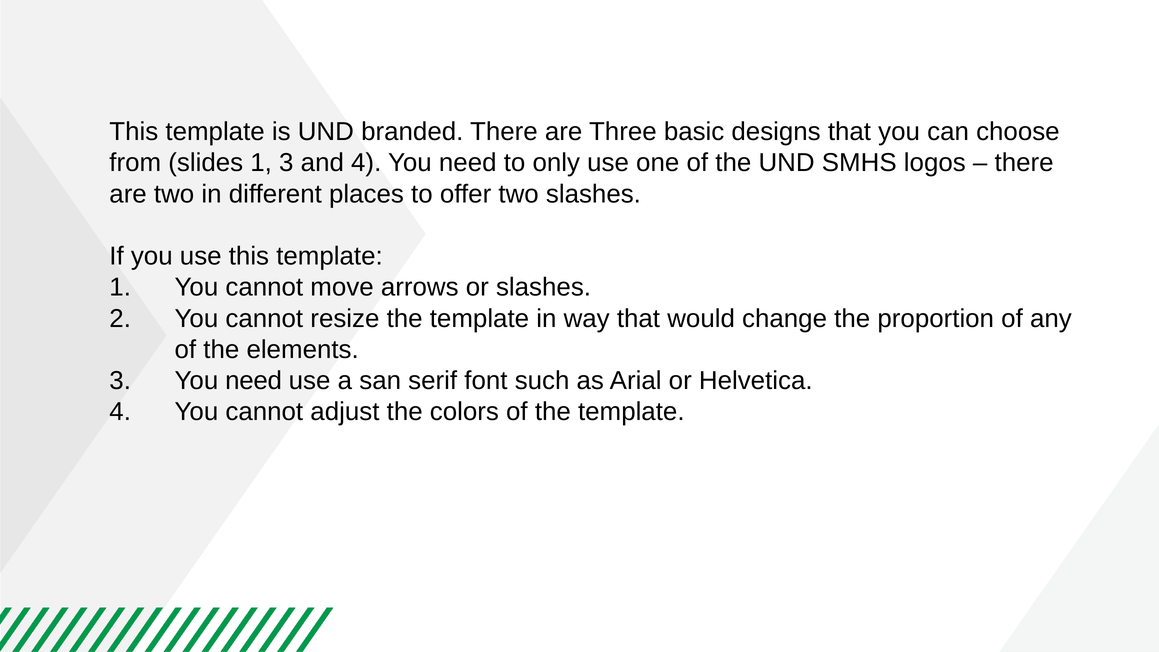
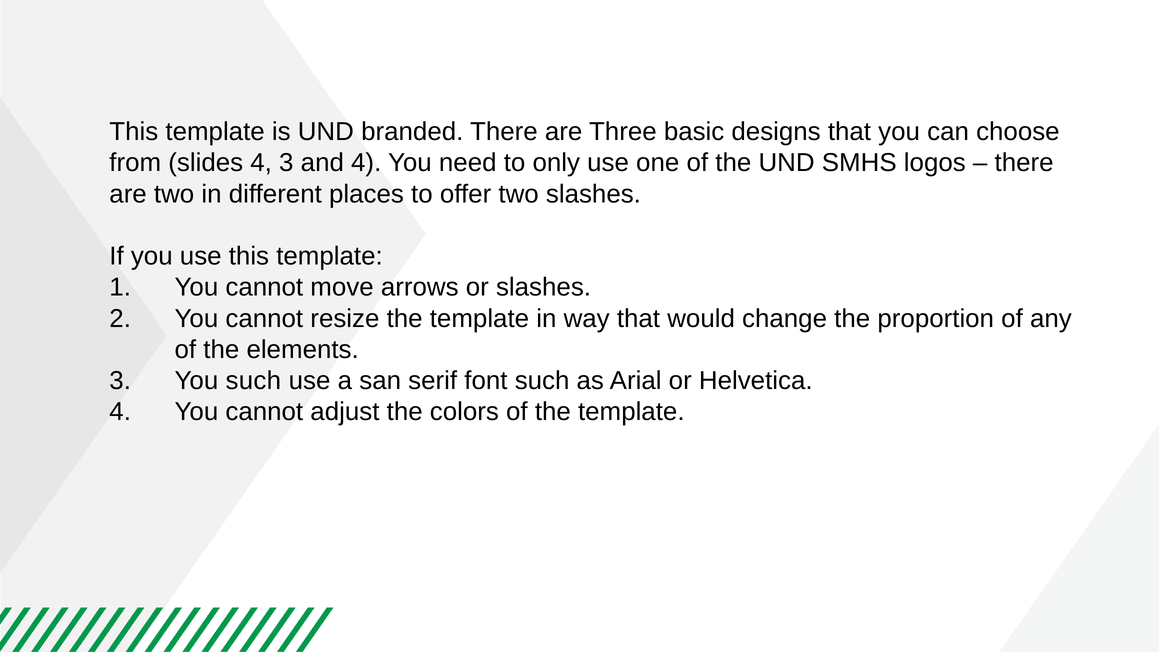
slides 1: 1 -> 4
3 You need: need -> such
